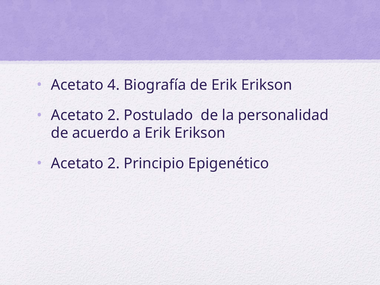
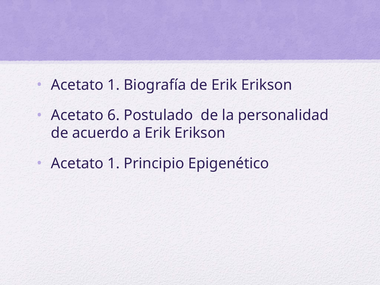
4 at (114, 85): 4 -> 1
2 at (114, 115): 2 -> 6
2 at (114, 163): 2 -> 1
